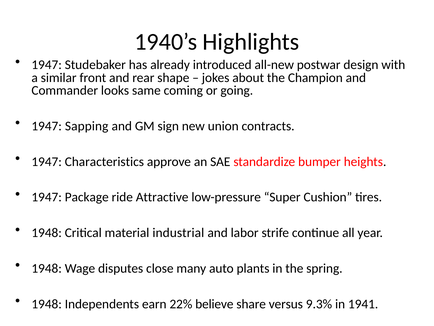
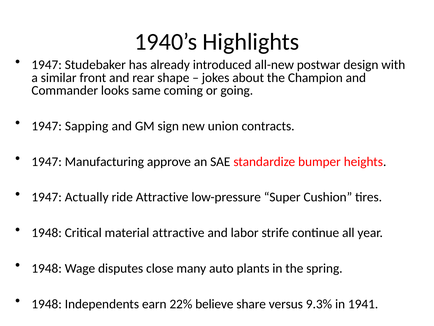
Characteristics: Characteristics -> Manufacturing
Package: Package -> Actually
material industrial: industrial -> attractive
